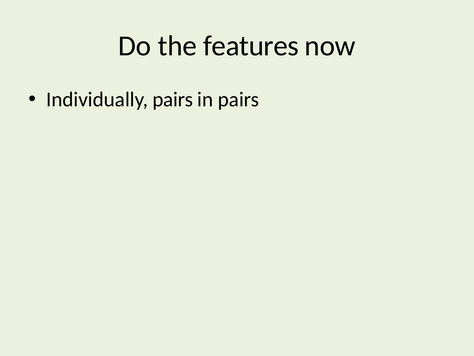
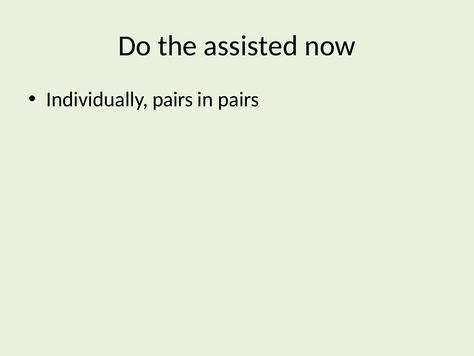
features: features -> assisted
